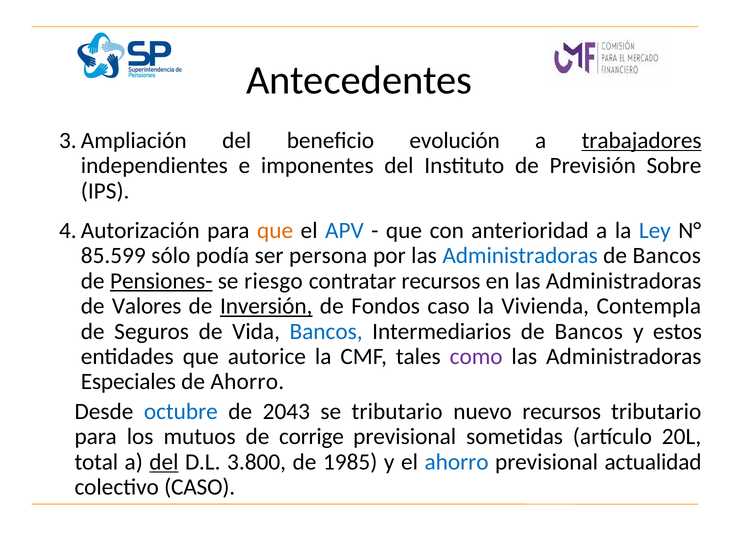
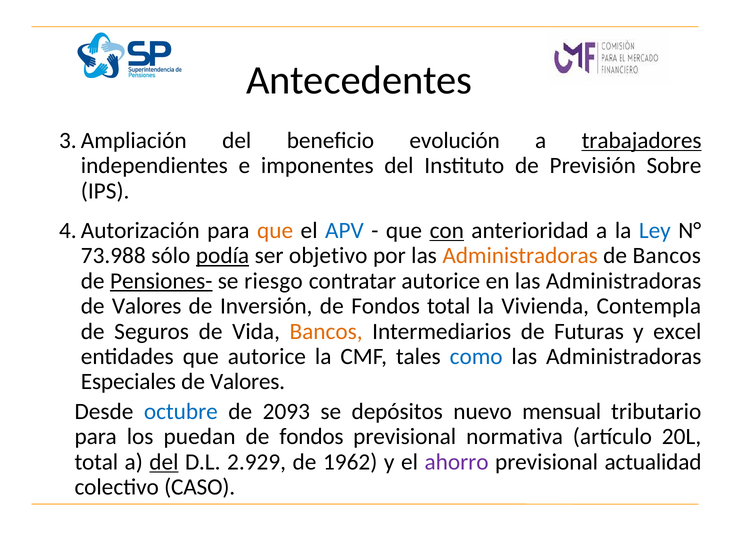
con underline: none -> present
85.599: 85.599 -> 73.988
podía underline: none -> present
persona: persona -> objetivo
Administradoras at (520, 255) colour: blue -> orange
contratar recursos: recursos -> autorice
Inversión underline: present -> none
Fondos caso: caso -> total
Bancos at (326, 331) colour: blue -> orange
Intermediarios de Bancos: Bancos -> Futuras
estos: estos -> excel
como colour: purple -> blue
Ahorro at (247, 381): Ahorro -> Valores
2043: 2043 -> 2093
se tributario: tributario -> depósitos
nuevo recursos: recursos -> mensual
mutuos: mutuos -> puedan
corrige at (311, 436): corrige -> fondos
sometidas: sometidas -> normativa
3.800: 3.800 -> 2.929
1985: 1985 -> 1962
ahorro at (457, 462) colour: blue -> purple
